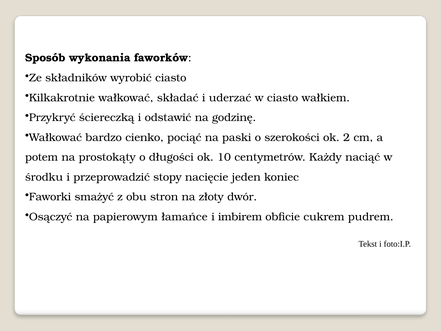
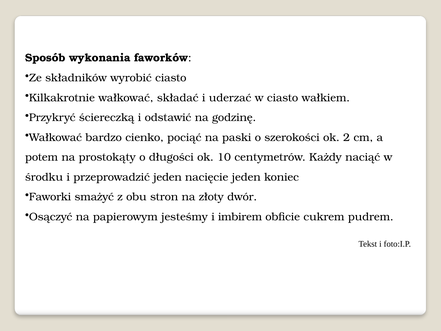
przeprowadzić stopy: stopy -> jeden
łamańce: łamańce -> jesteśmy
